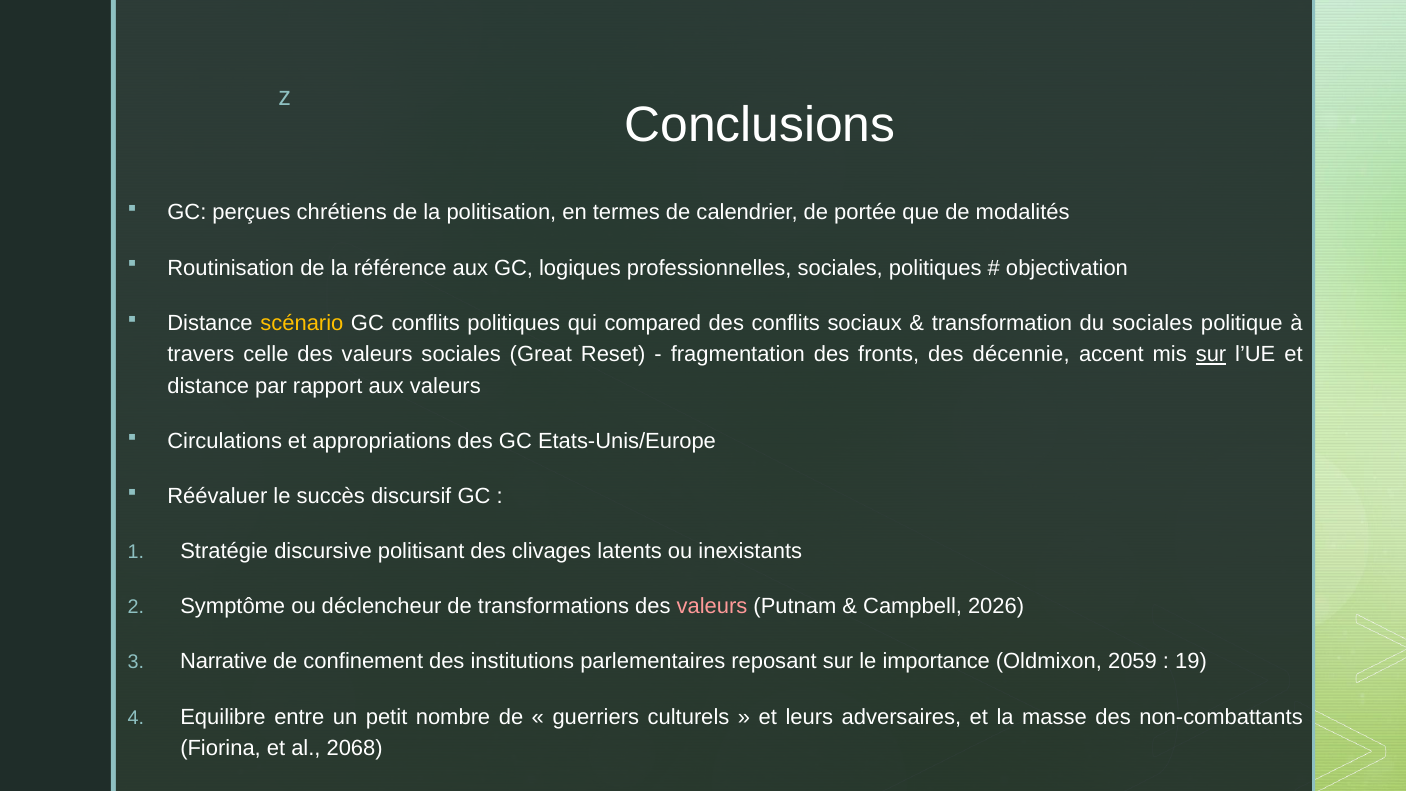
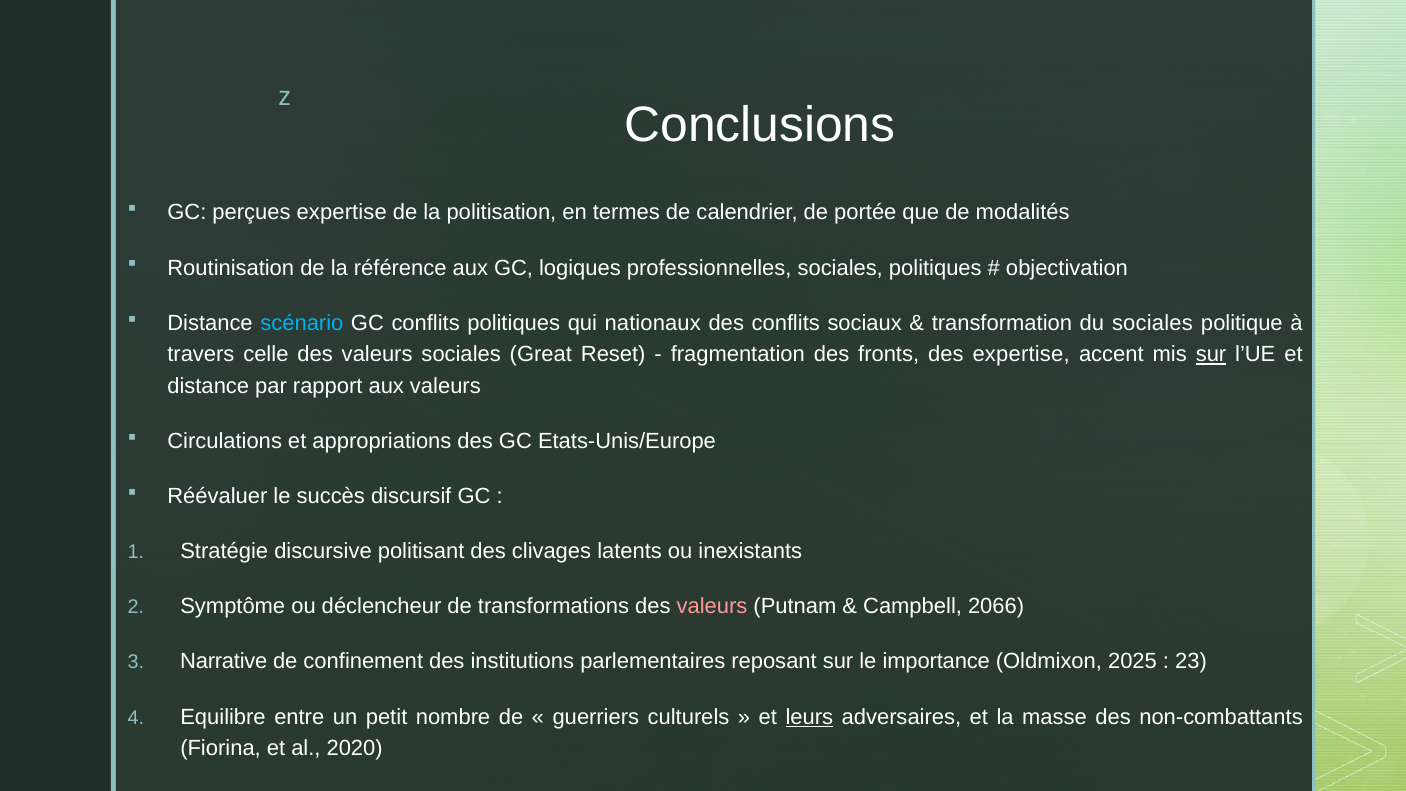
perçues chrétiens: chrétiens -> expertise
scénario colour: yellow -> light blue
compared: compared -> nationaux
des décennie: décennie -> expertise
2026: 2026 -> 2066
2059: 2059 -> 2025
19: 19 -> 23
leurs underline: none -> present
2068: 2068 -> 2020
